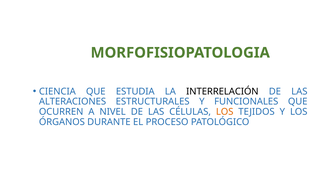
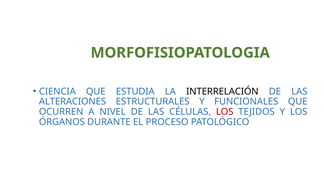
LOS at (225, 112) colour: orange -> red
